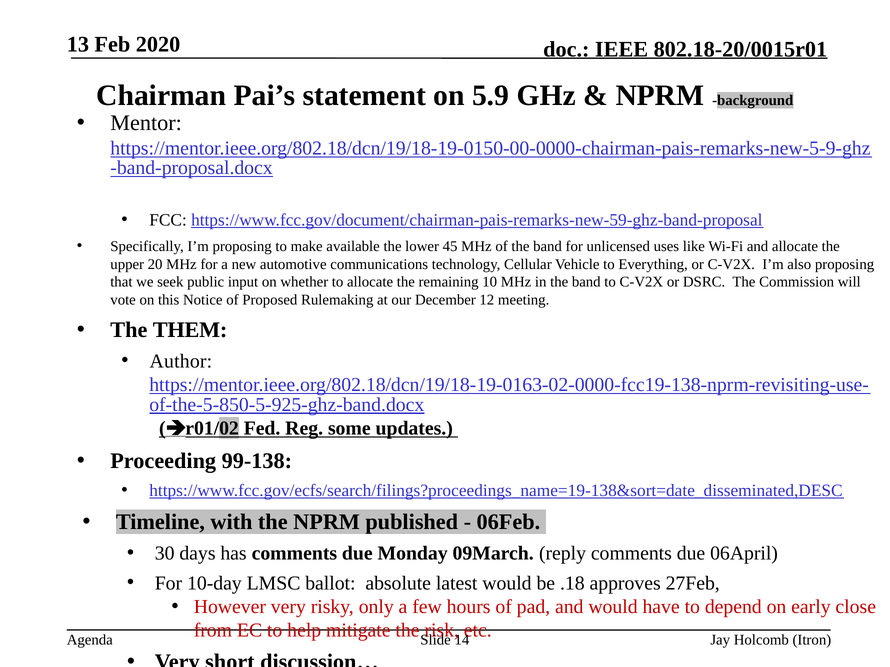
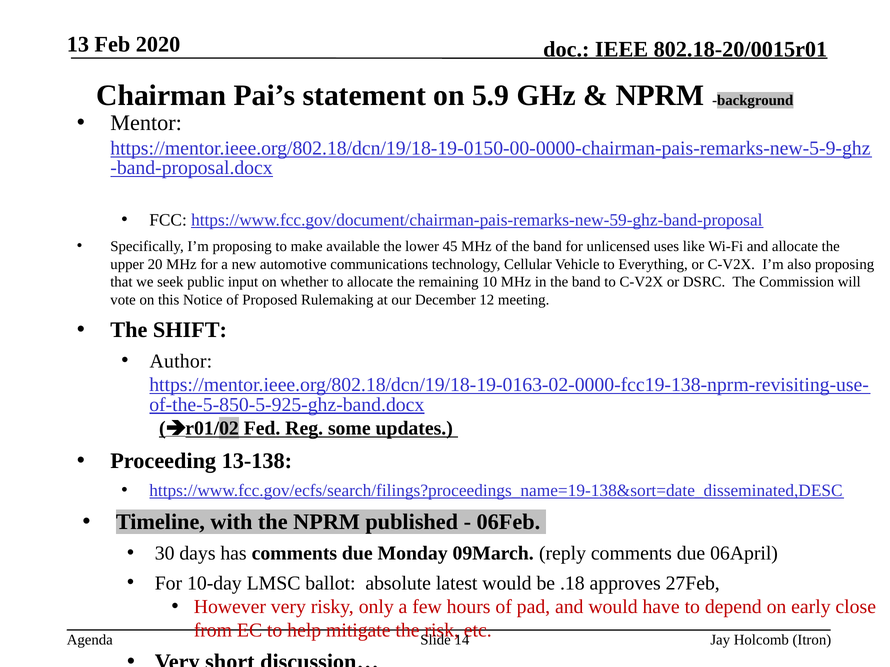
THEM: THEM -> SHIFT
99-138: 99-138 -> 13-138
